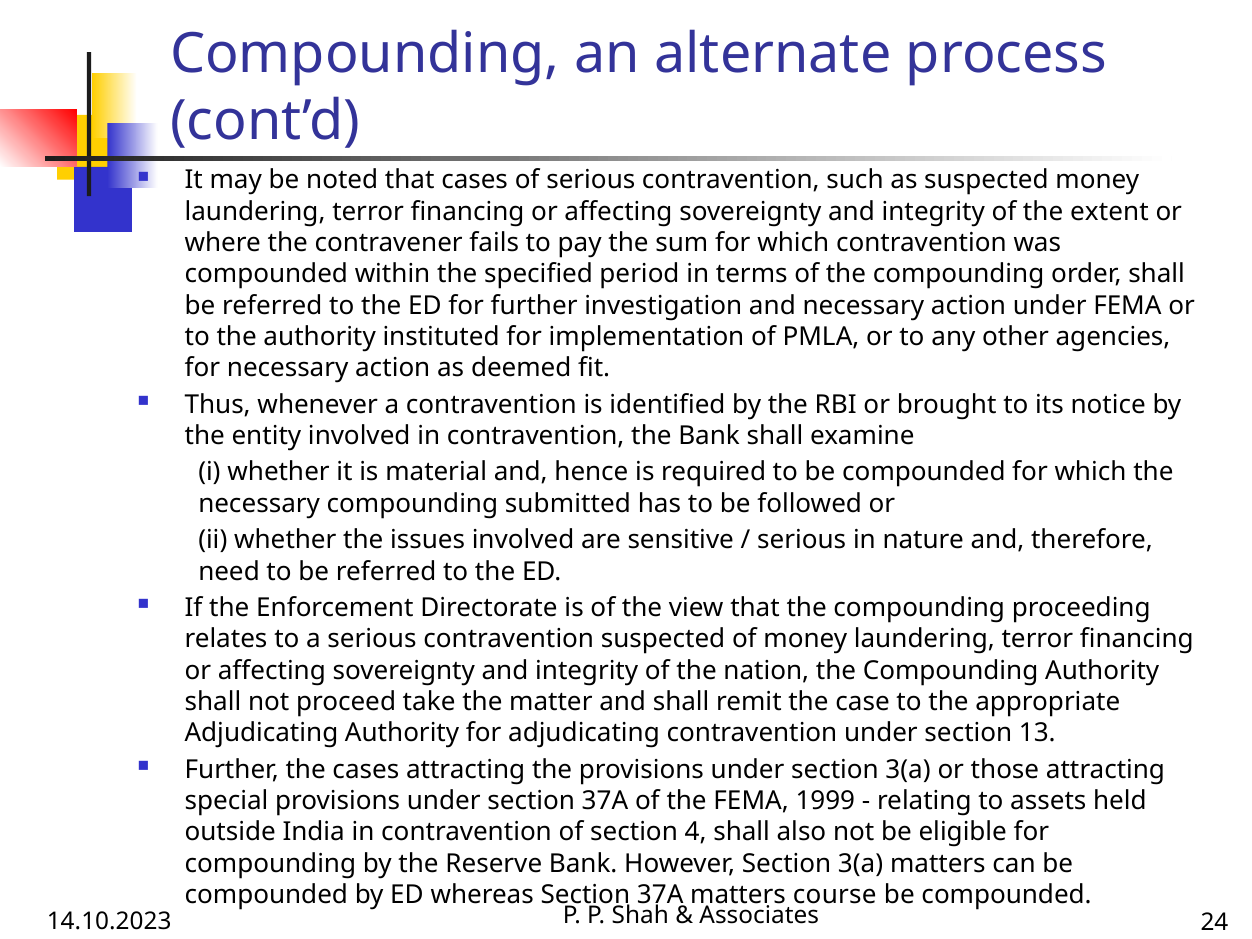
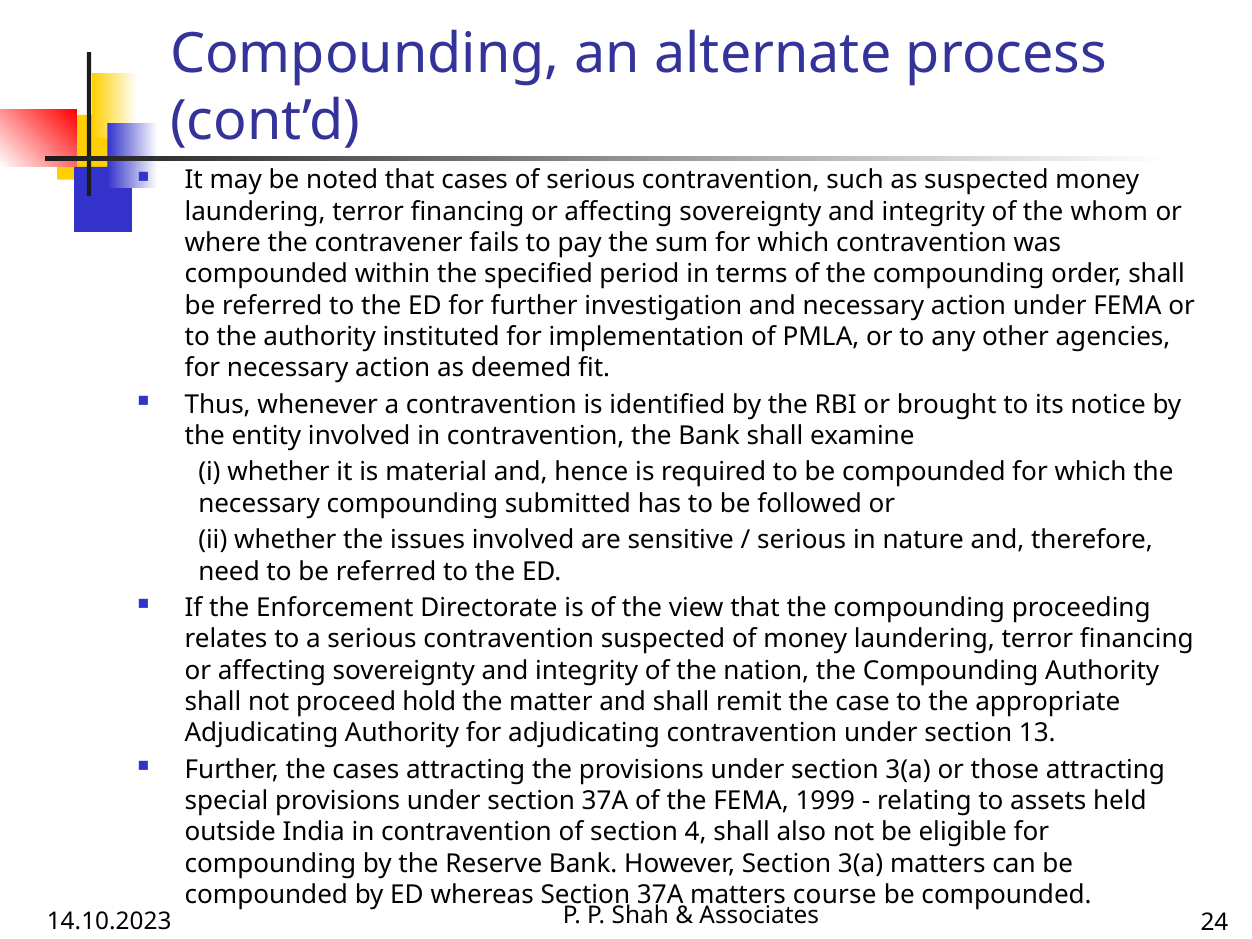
extent: extent -> whom
take: take -> hold
